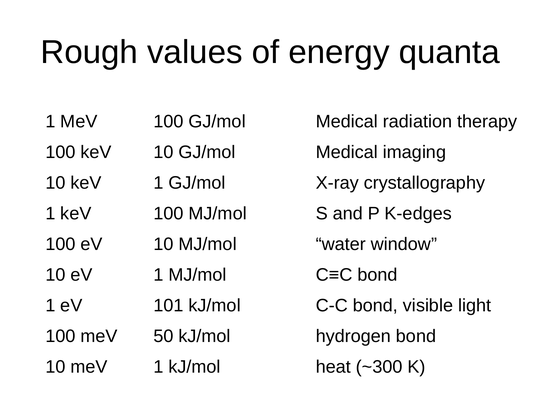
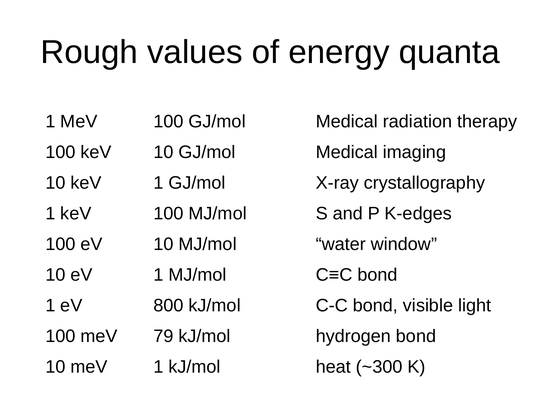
101: 101 -> 800
50: 50 -> 79
